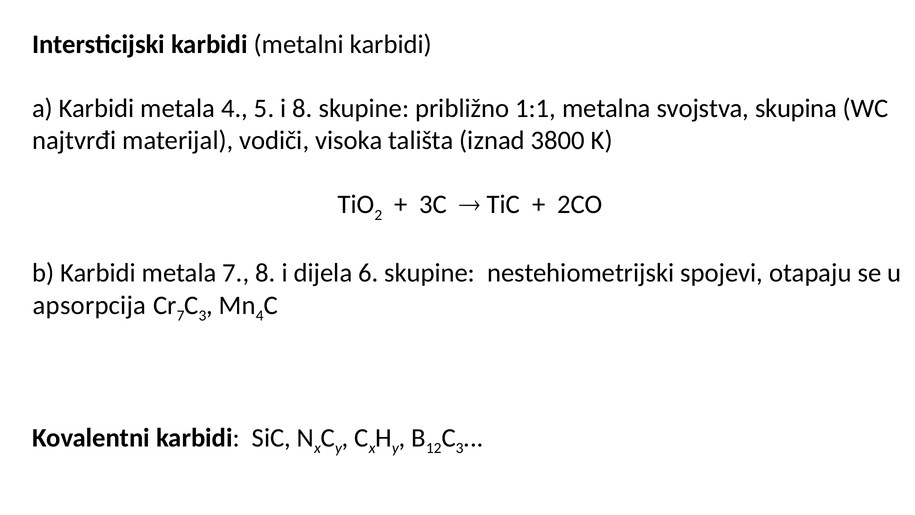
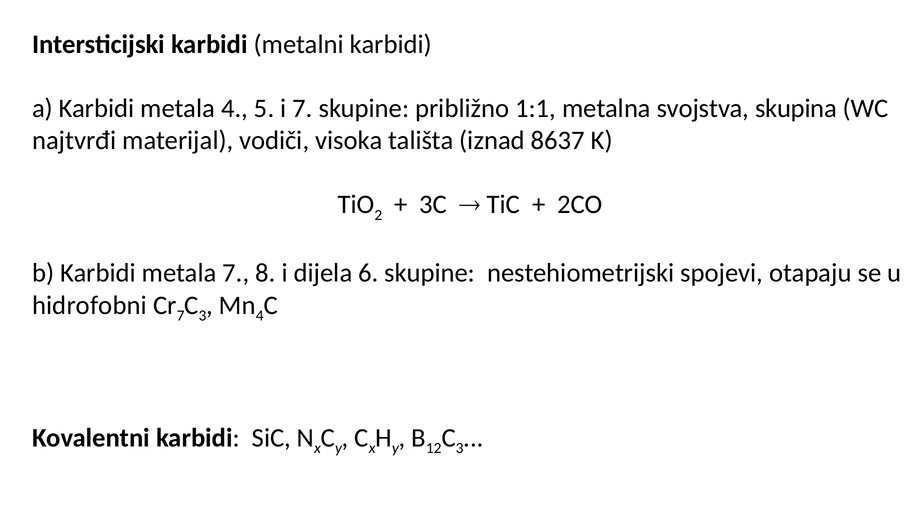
i 8: 8 -> 7
3800: 3800 -> 8637
apsorpcija: apsorpcija -> hidrofobni
